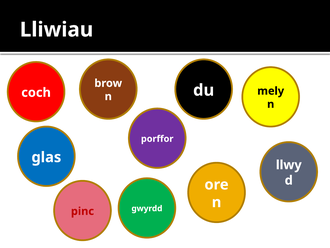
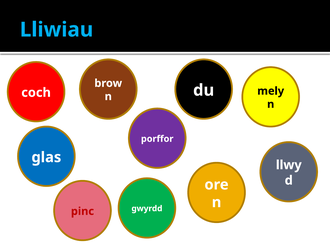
Lliwiau colour: white -> light blue
